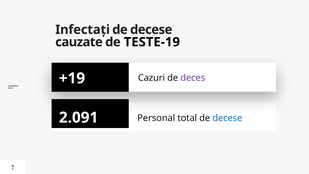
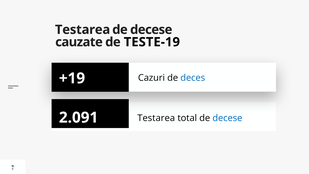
Infectați at (83, 30): Infectați -> Testarea
deces colour: purple -> blue
Personal at (156, 118): Personal -> Testarea
